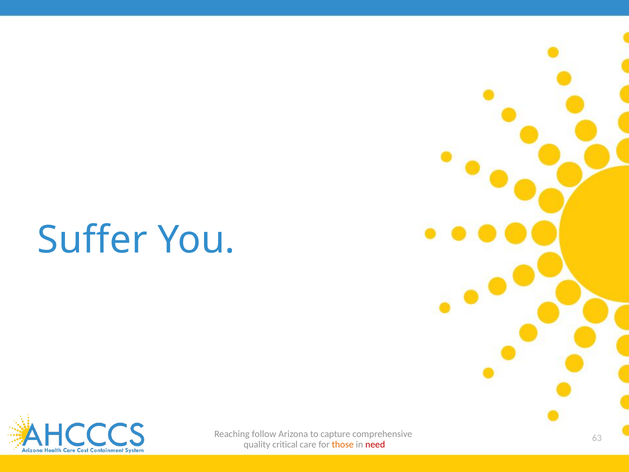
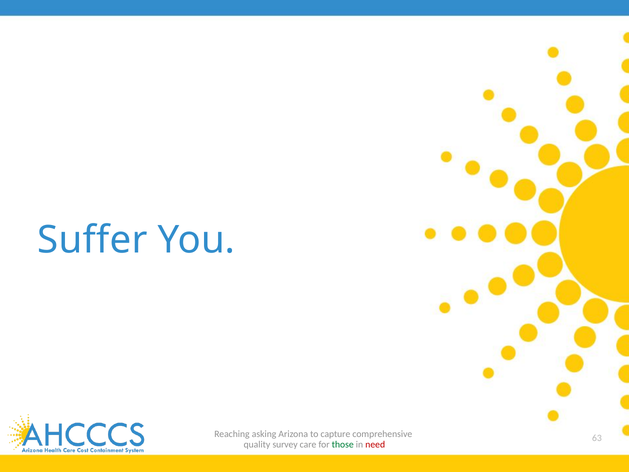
follow: follow -> asking
critical: critical -> survey
those colour: orange -> green
